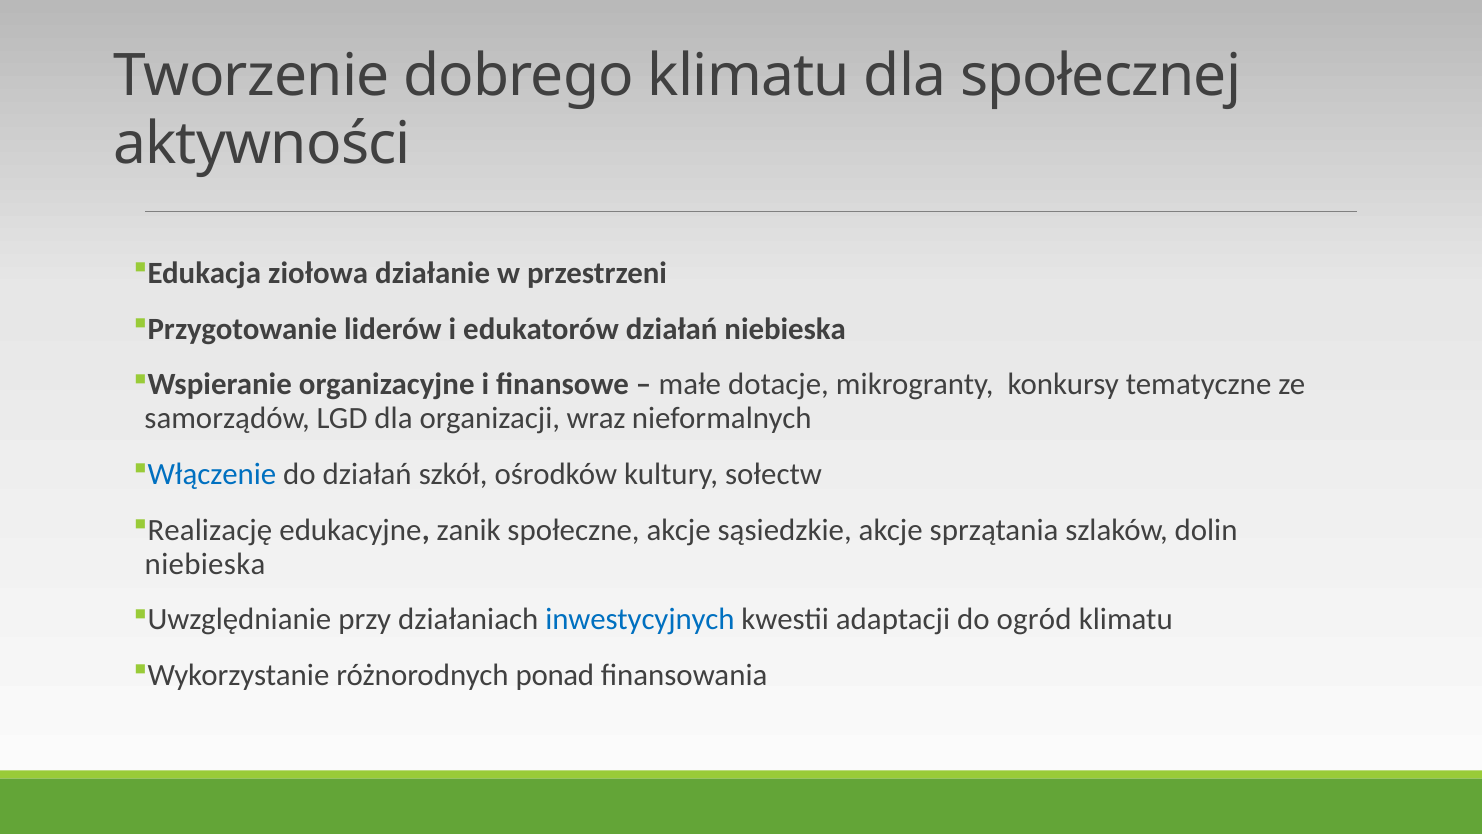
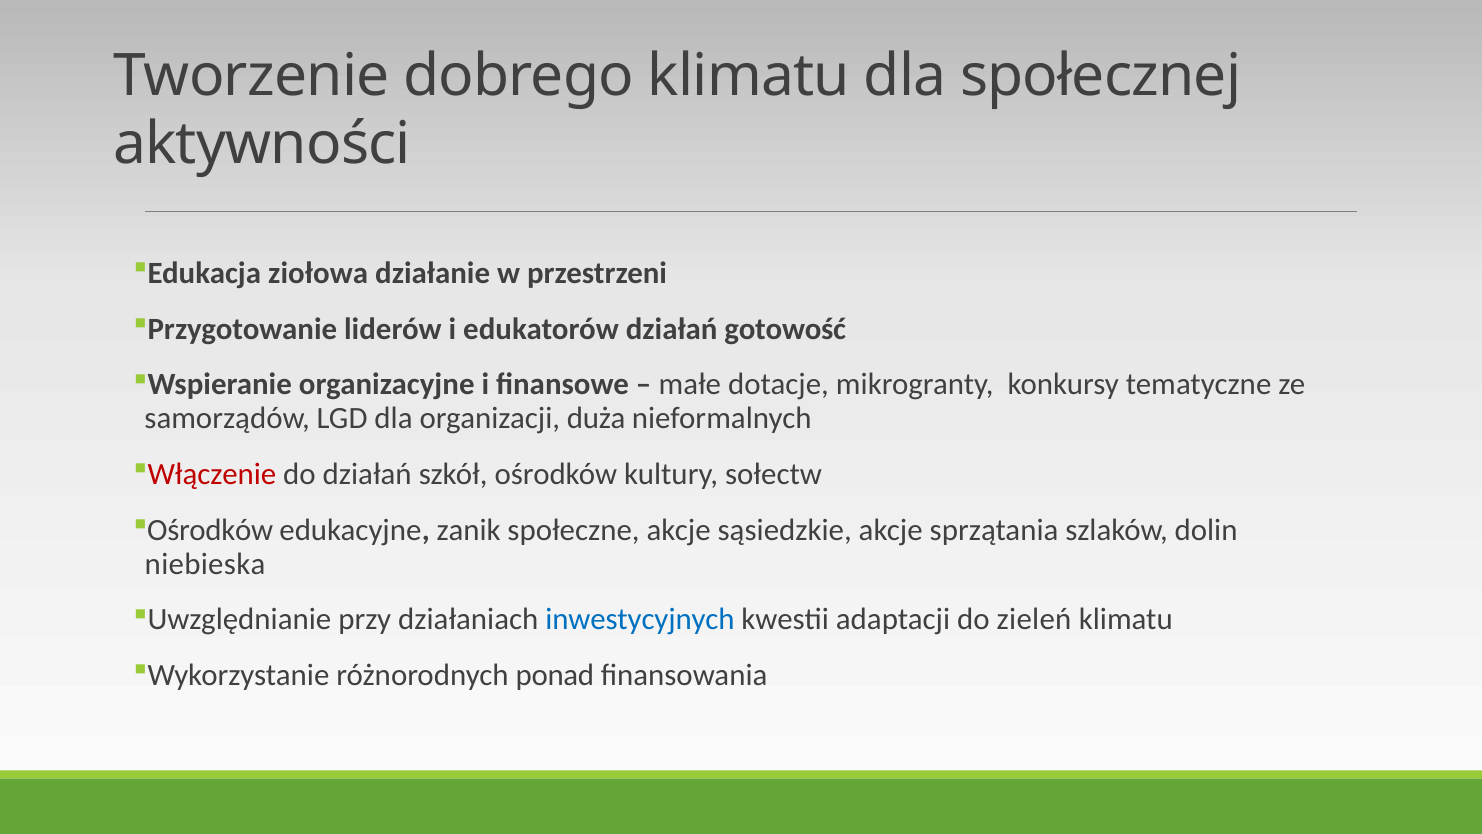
działań niebieska: niebieska -> gotowość
wraz: wraz -> duża
Włączenie colour: blue -> red
Realizację at (210, 530): Realizację -> Ośrodków
ogród: ogród -> zieleń
